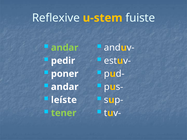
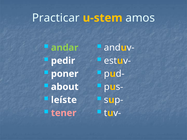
Reflexive: Reflexive -> Practicar
fuiste: fuiste -> amos
andar at (65, 87): andar -> about
tener colour: light green -> pink
